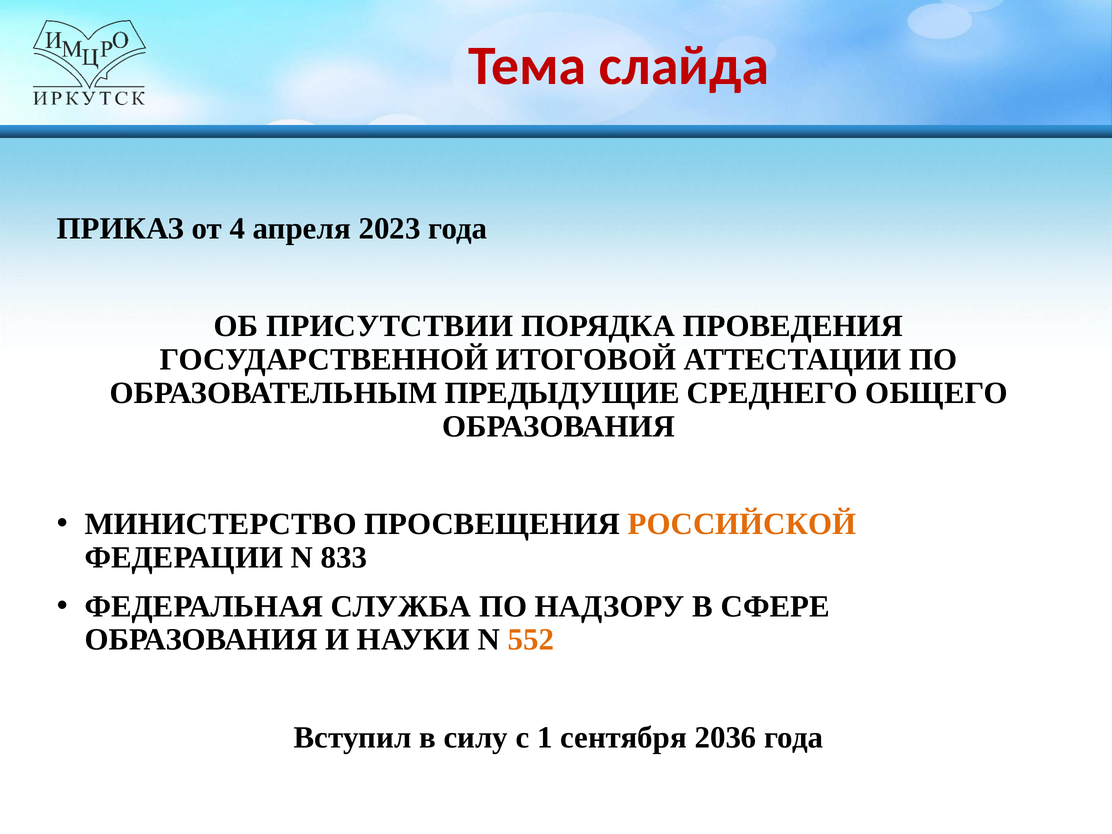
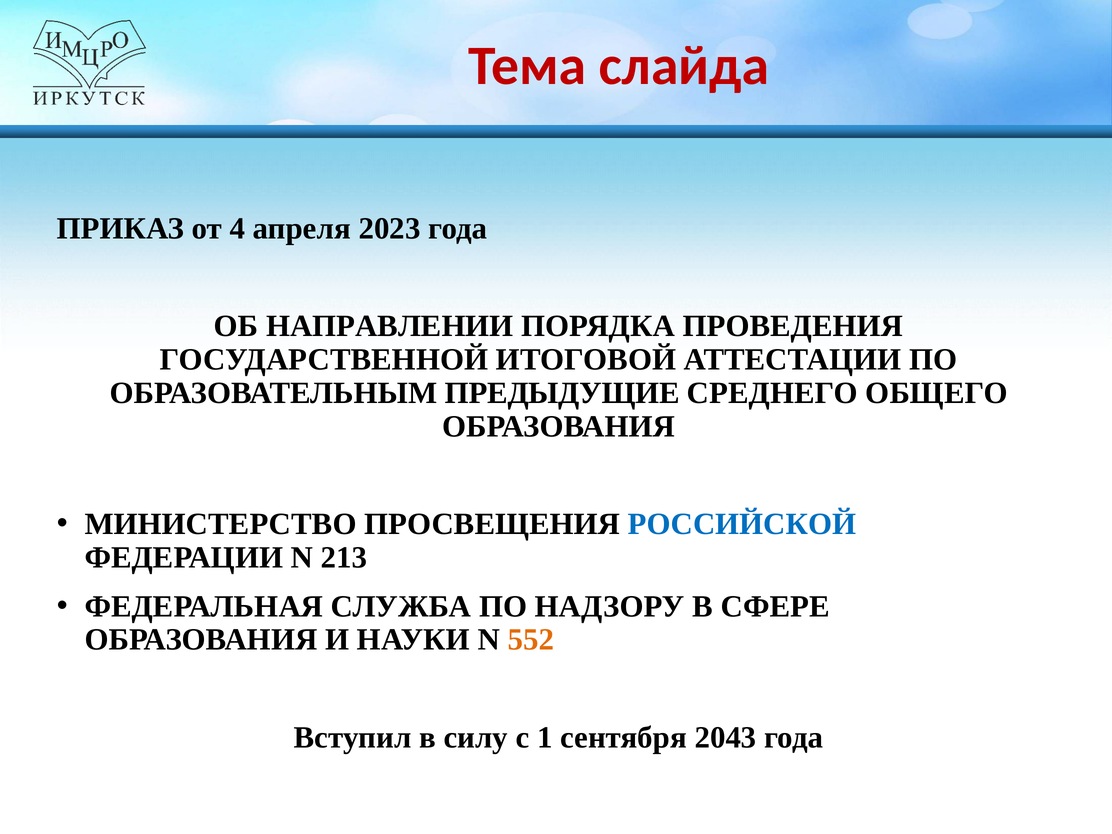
ПРИСУТСТВИИ: ПРИСУТСТВИИ -> НАПРАВЛЕНИИ
РОССИЙСКОЙ colour: orange -> blue
833: 833 -> 213
2036: 2036 -> 2043
